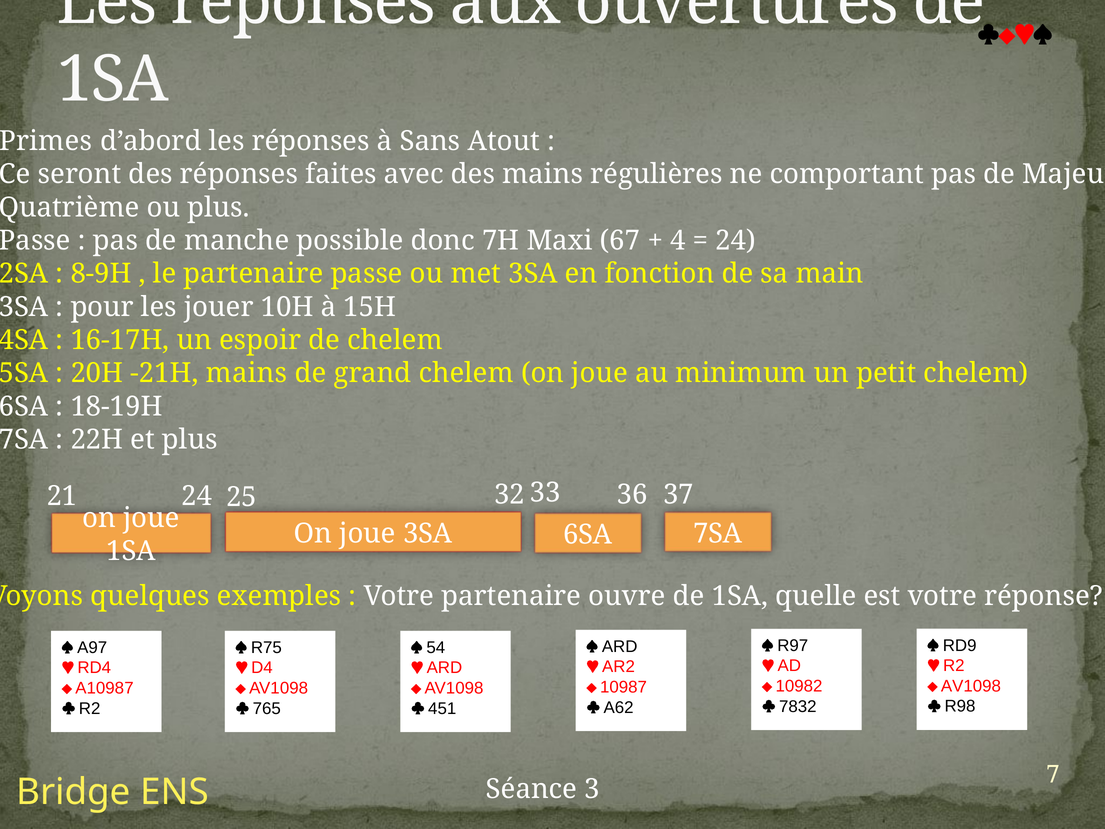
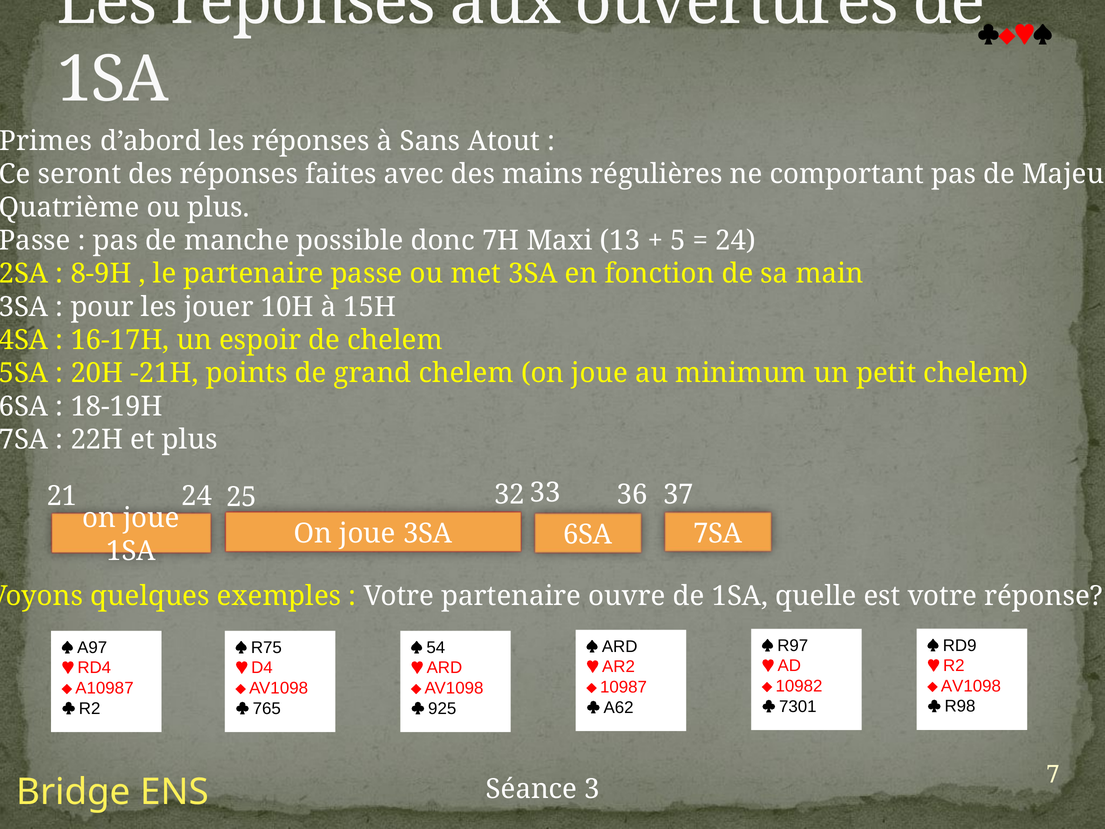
67: 67 -> 13
4: 4 -> 5
-21H mains: mains -> points
7832: 7832 -> 7301
451: 451 -> 925
